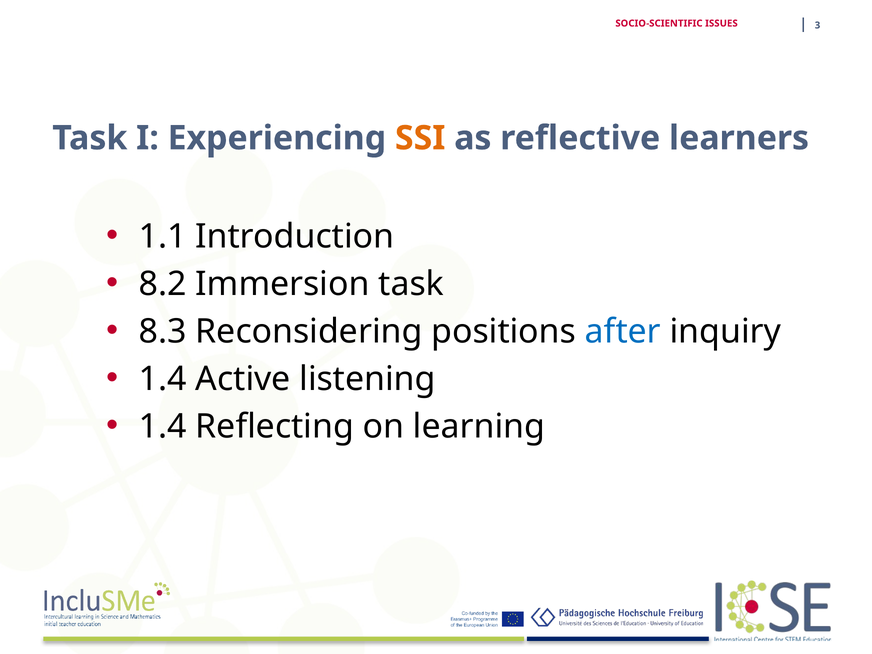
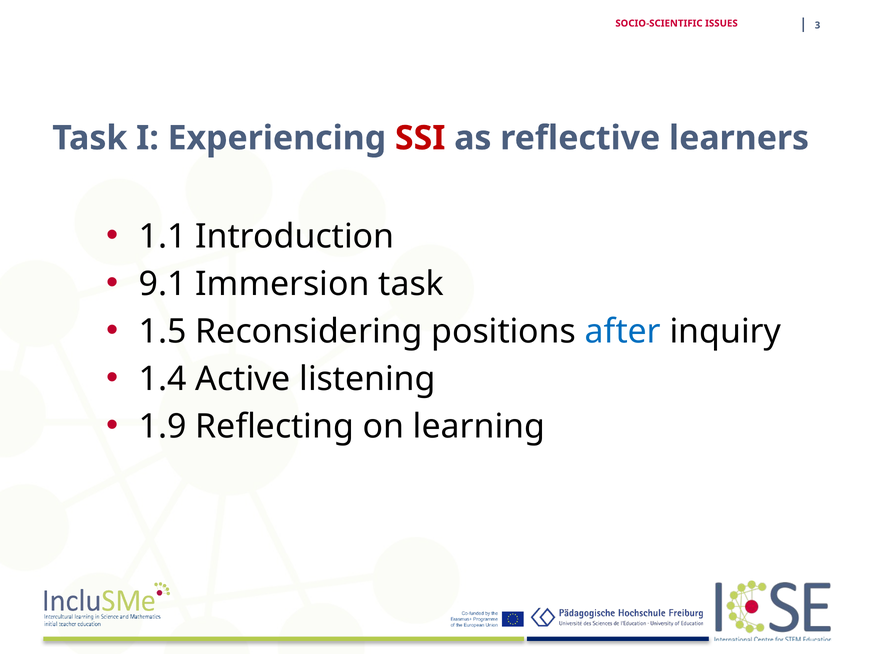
SSI colour: orange -> red
8.2: 8.2 -> 9.1
8.3: 8.3 -> 1.5
1.4 at (163, 427): 1.4 -> 1.9
